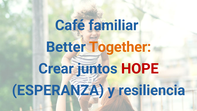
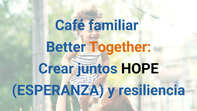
HOPE colour: red -> black
